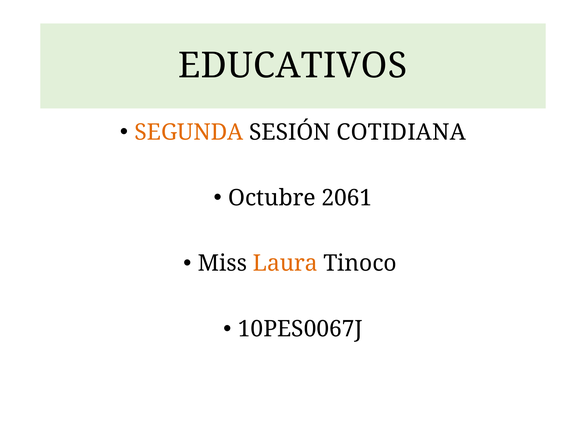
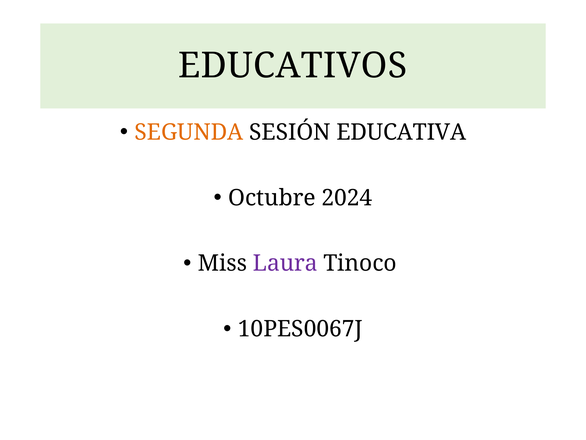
COTIDIANA: COTIDIANA -> EDUCATIVA
2061: 2061 -> 2024
Laura colour: orange -> purple
